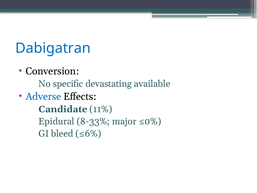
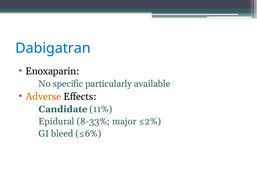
Conversion: Conversion -> Enoxaparin
devastating: devastating -> particularly
Adverse colour: blue -> orange
≤0%: ≤0% -> ≤2%
